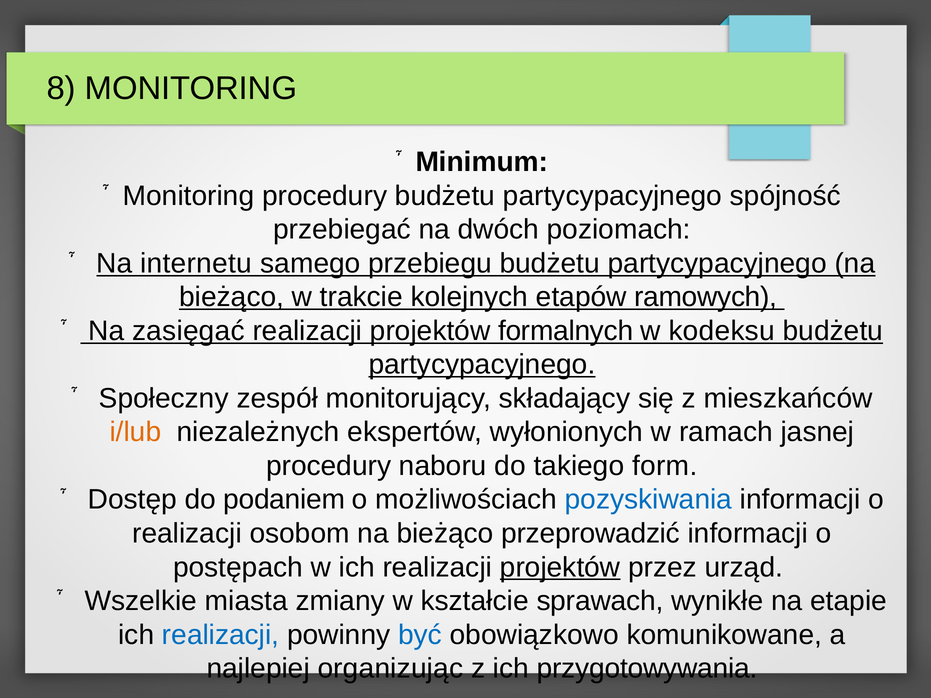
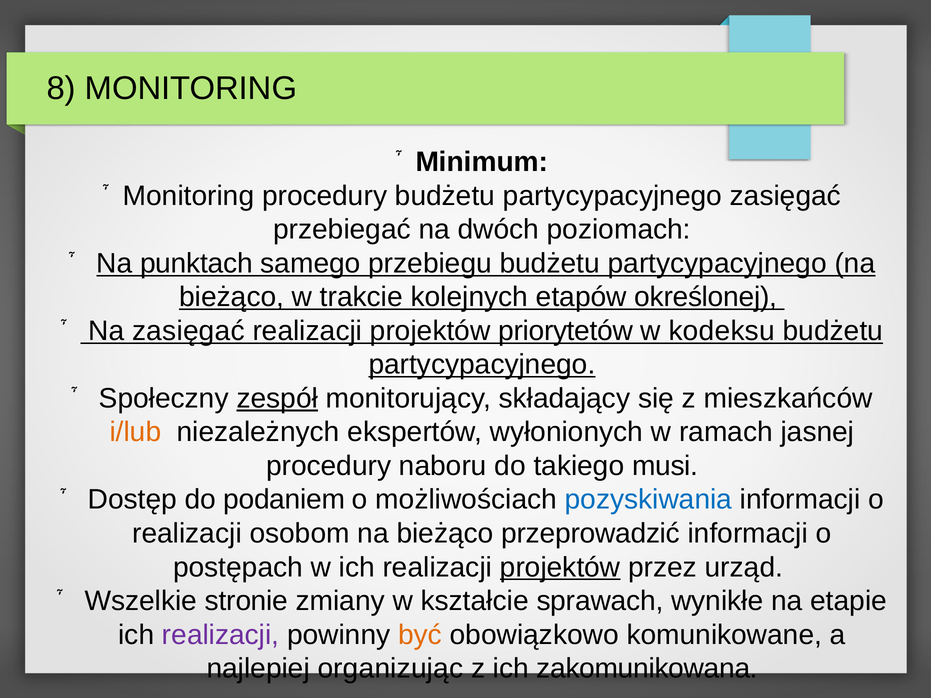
partycypacyjnego spójność: spójność -> zasięgać
internetu: internetu -> punktach
ramowych: ramowych -> określonej
formalnych: formalnych -> priorytetów
zespół underline: none -> present
form: form -> musi
miasta: miasta -> stronie
realizacji at (221, 635) colour: blue -> purple
być colour: blue -> orange
przygotowywania: przygotowywania -> zakomunikowana
